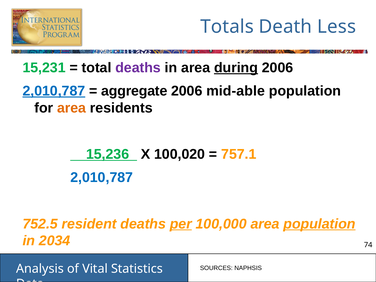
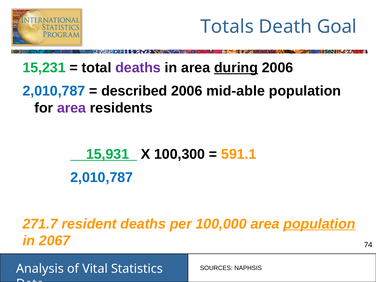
Less: Less -> Goal
2,010,787 at (54, 91) underline: present -> none
aggregate: aggregate -> described
area at (72, 108) colour: orange -> purple
15,236: 15,236 -> 15,931
100,020: 100,020 -> 100,300
757.1: 757.1 -> 591.1
752.5: 752.5 -> 271.7
per underline: present -> none
2034: 2034 -> 2067
